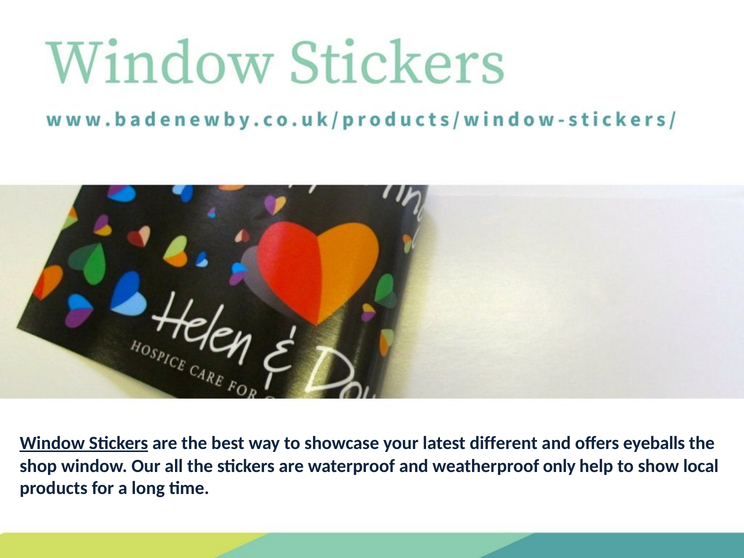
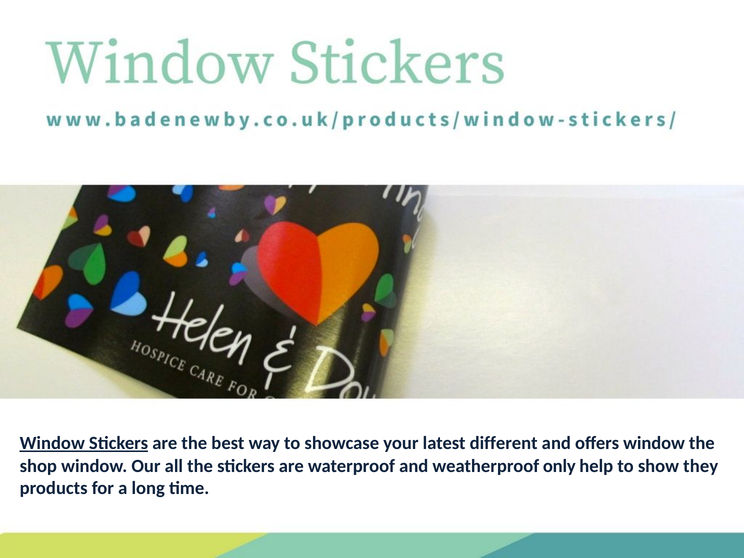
offers eyeballs: eyeballs -> window
local: local -> they
